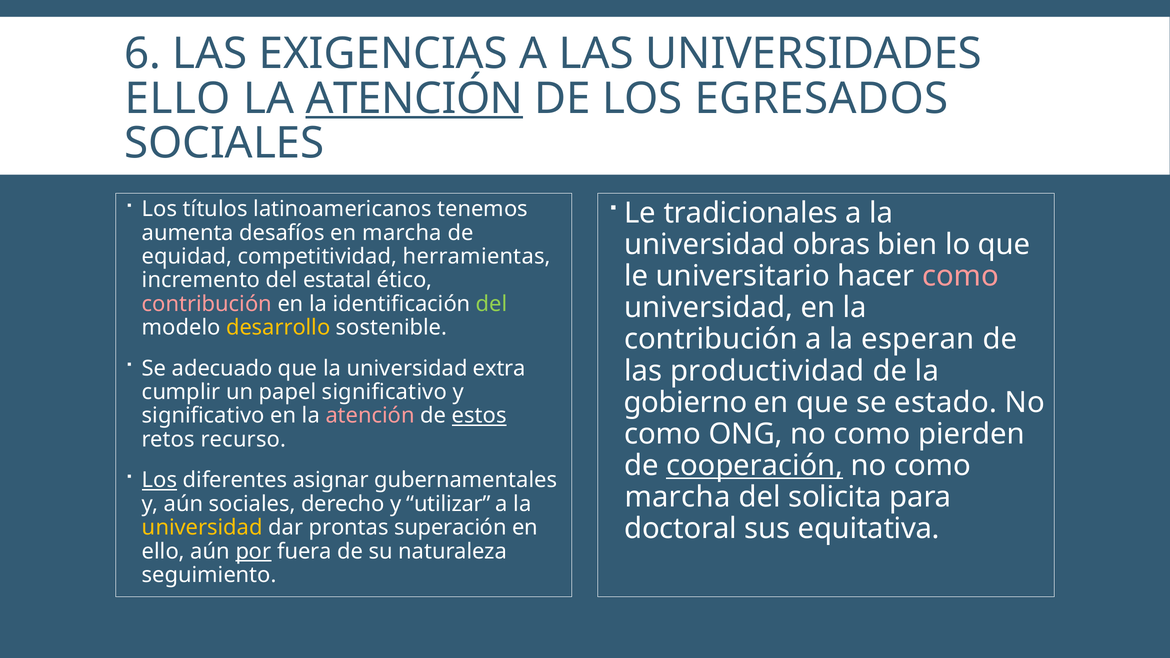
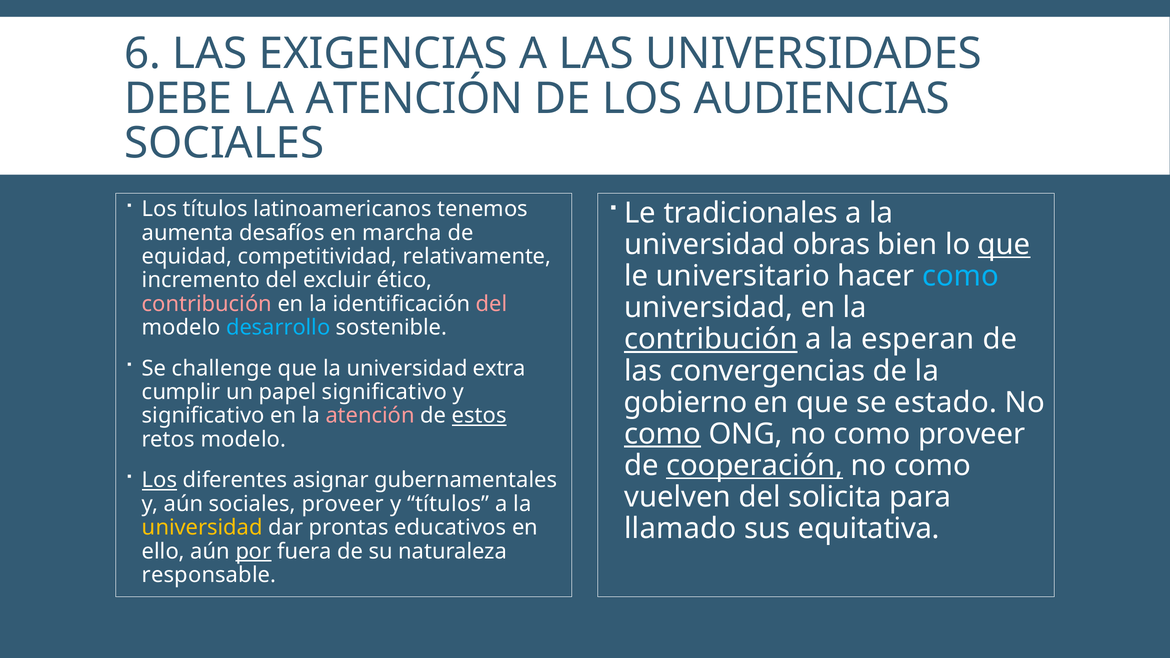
ELLO at (178, 99): ELLO -> DEBE
ATENCIÓN at (414, 99) underline: present -> none
EGRESADOS: EGRESADOS -> AUDIENCIAS
que at (1004, 245) underline: none -> present
herramientas: herramientas -> relativamente
como at (960, 276) colour: pink -> light blue
estatal: estatal -> excluir
del at (492, 304) colour: light green -> pink
desarrollo colour: yellow -> light blue
contribución at (711, 339) underline: none -> present
adecuado: adecuado -> challenge
productividad: productividad -> convergencias
como at (663, 434) underline: none -> present
como pierden: pierden -> proveer
retos recurso: recurso -> modelo
marcha at (678, 497): marcha -> vuelven
sociales derecho: derecho -> proveer
y utilizar: utilizar -> títulos
doctoral: doctoral -> llamado
superación: superación -> educativos
seguimiento: seguimiento -> responsable
